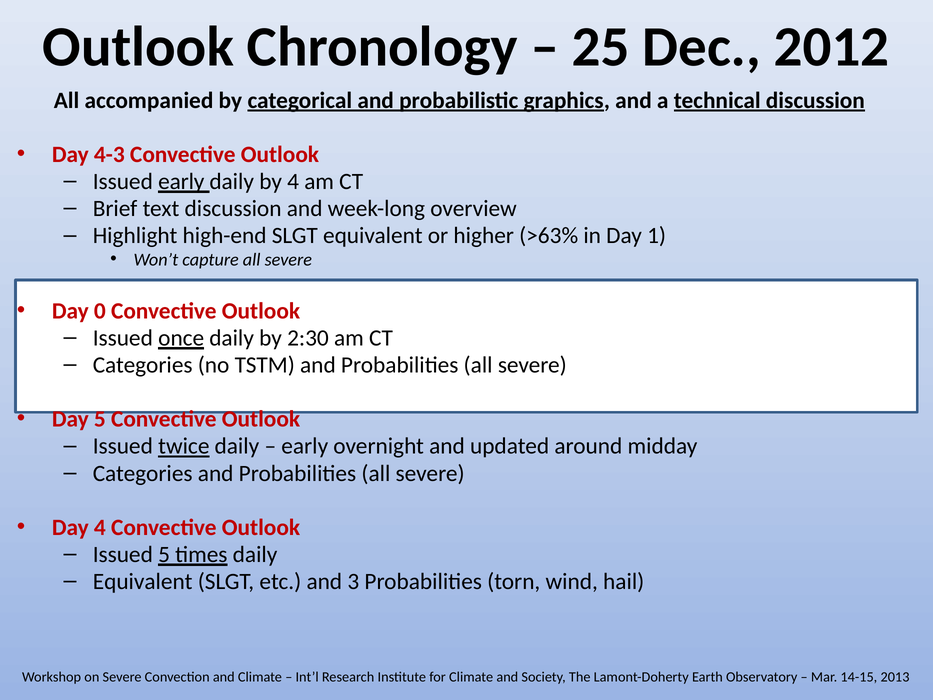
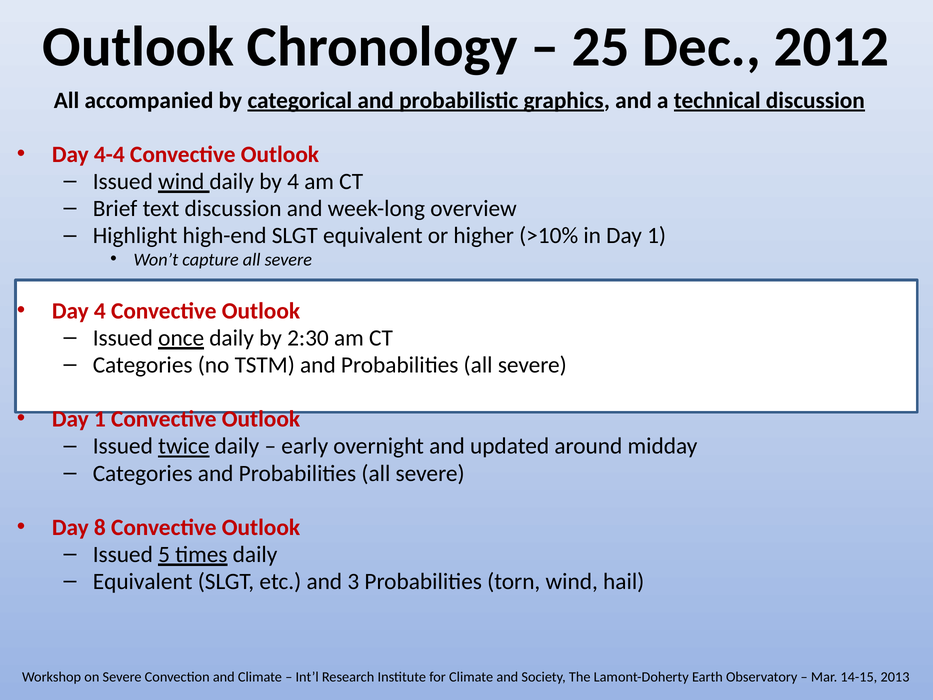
4-3: 4-3 -> 4-4
Issued early: early -> wind
>63%: >63% -> >10%
Day 0: 0 -> 4
5 at (100, 419): 5 -> 1
Day 4: 4 -> 8
